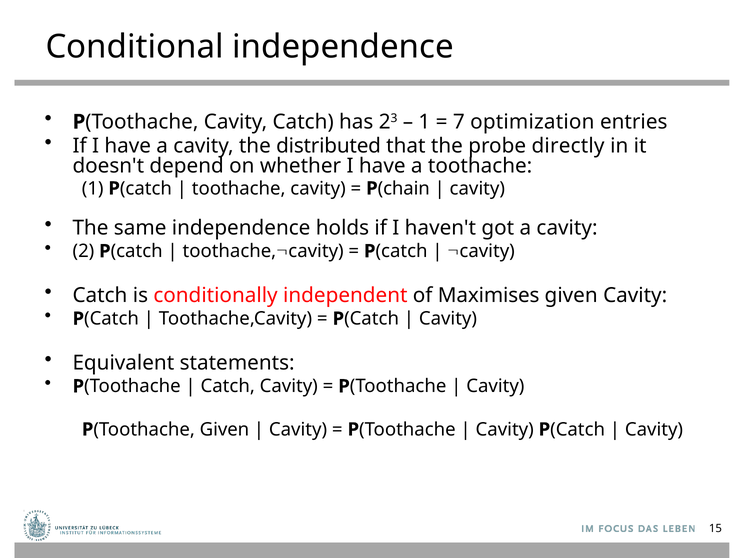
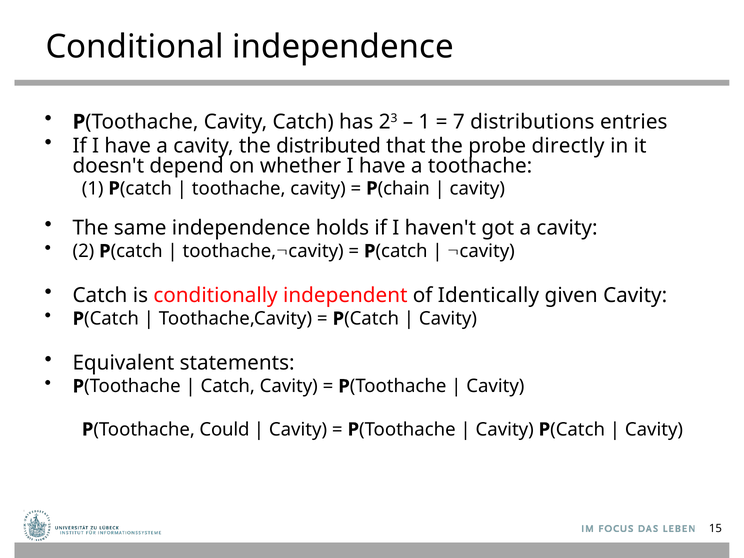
optimization: optimization -> distributions
Maximises: Maximises -> Identically
Toothache Given: Given -> Could
